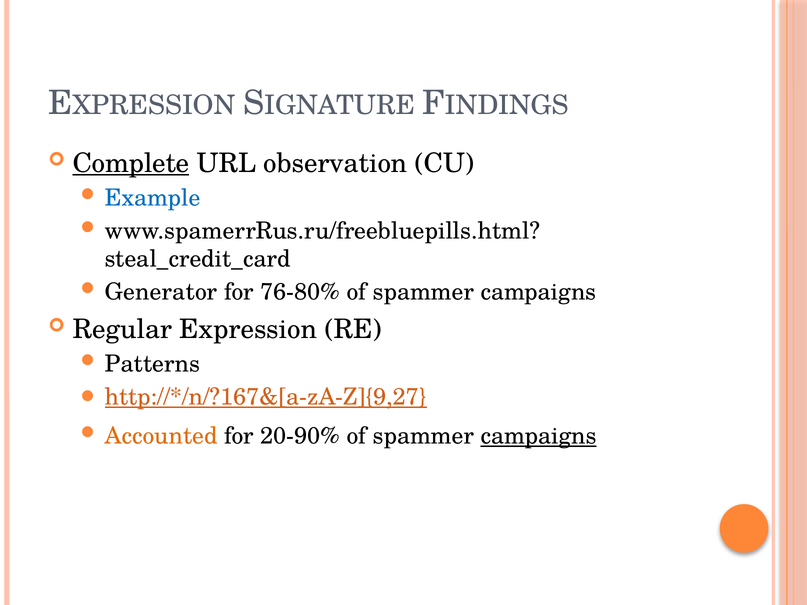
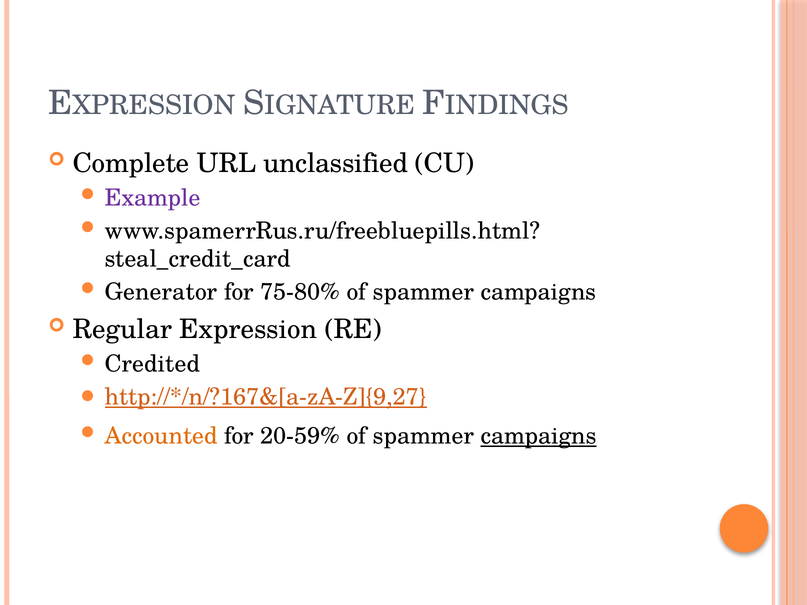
Complete underline: present -> none
observation: observation -> unclassified
Example colour: blue -> purple
76-80%: 76-80% -> 75-80%
Patterns: Patterns -> Credited
20-90%: 20-90% -> 20-59%
